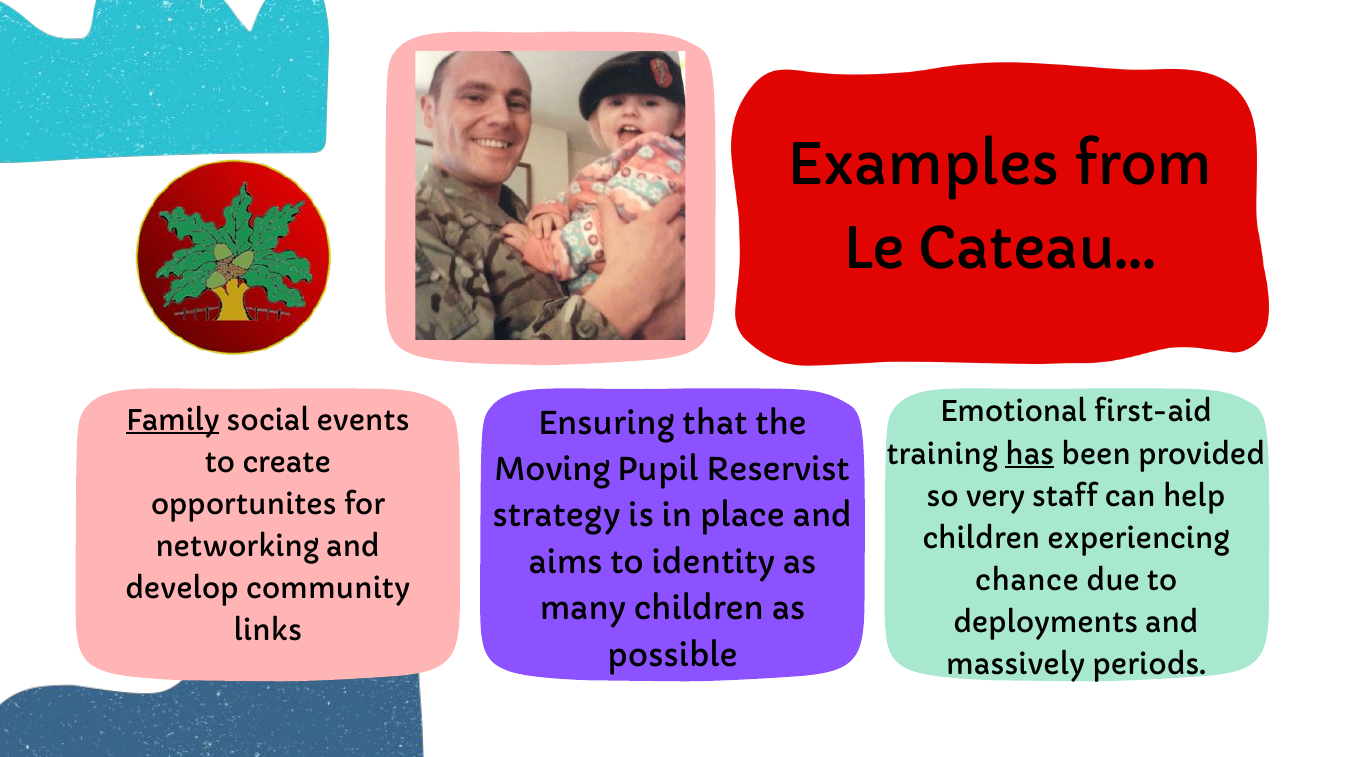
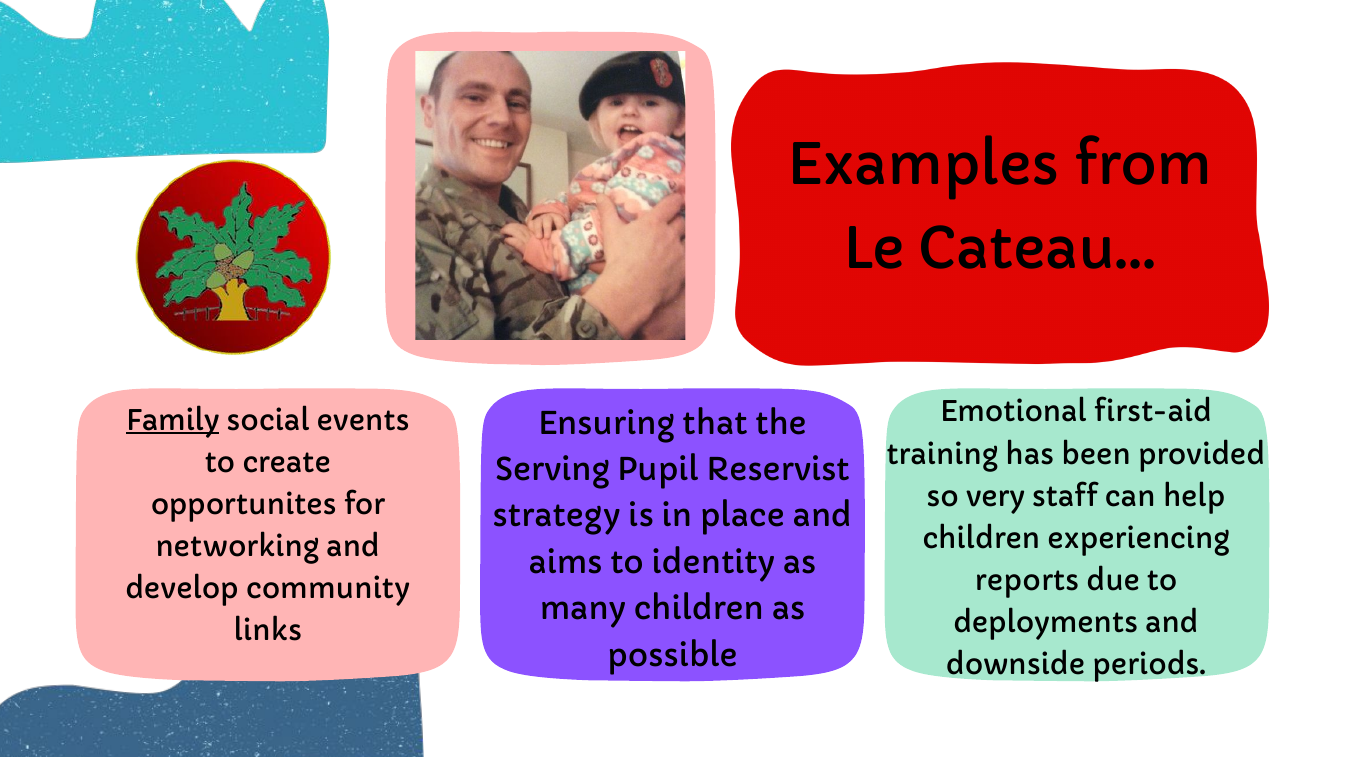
has underline: present -> none
Moving: Moving -> Serving
chance: chance -> reports
massively: massively -> downside
